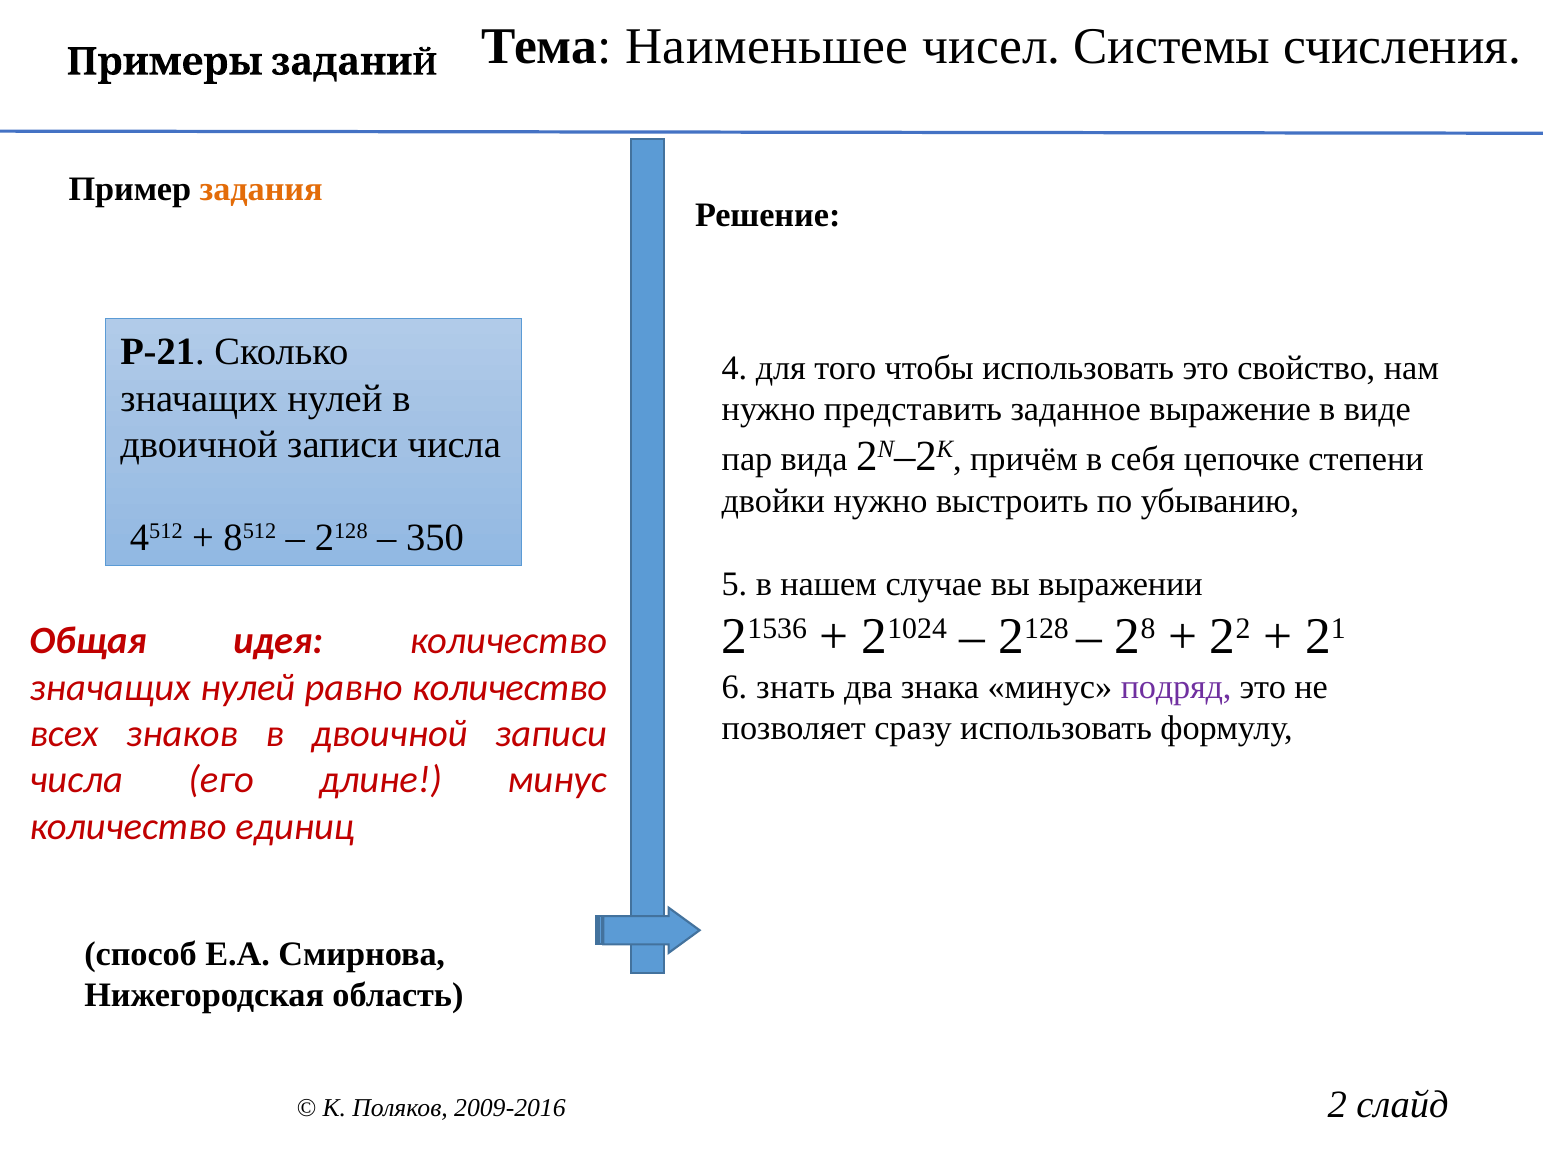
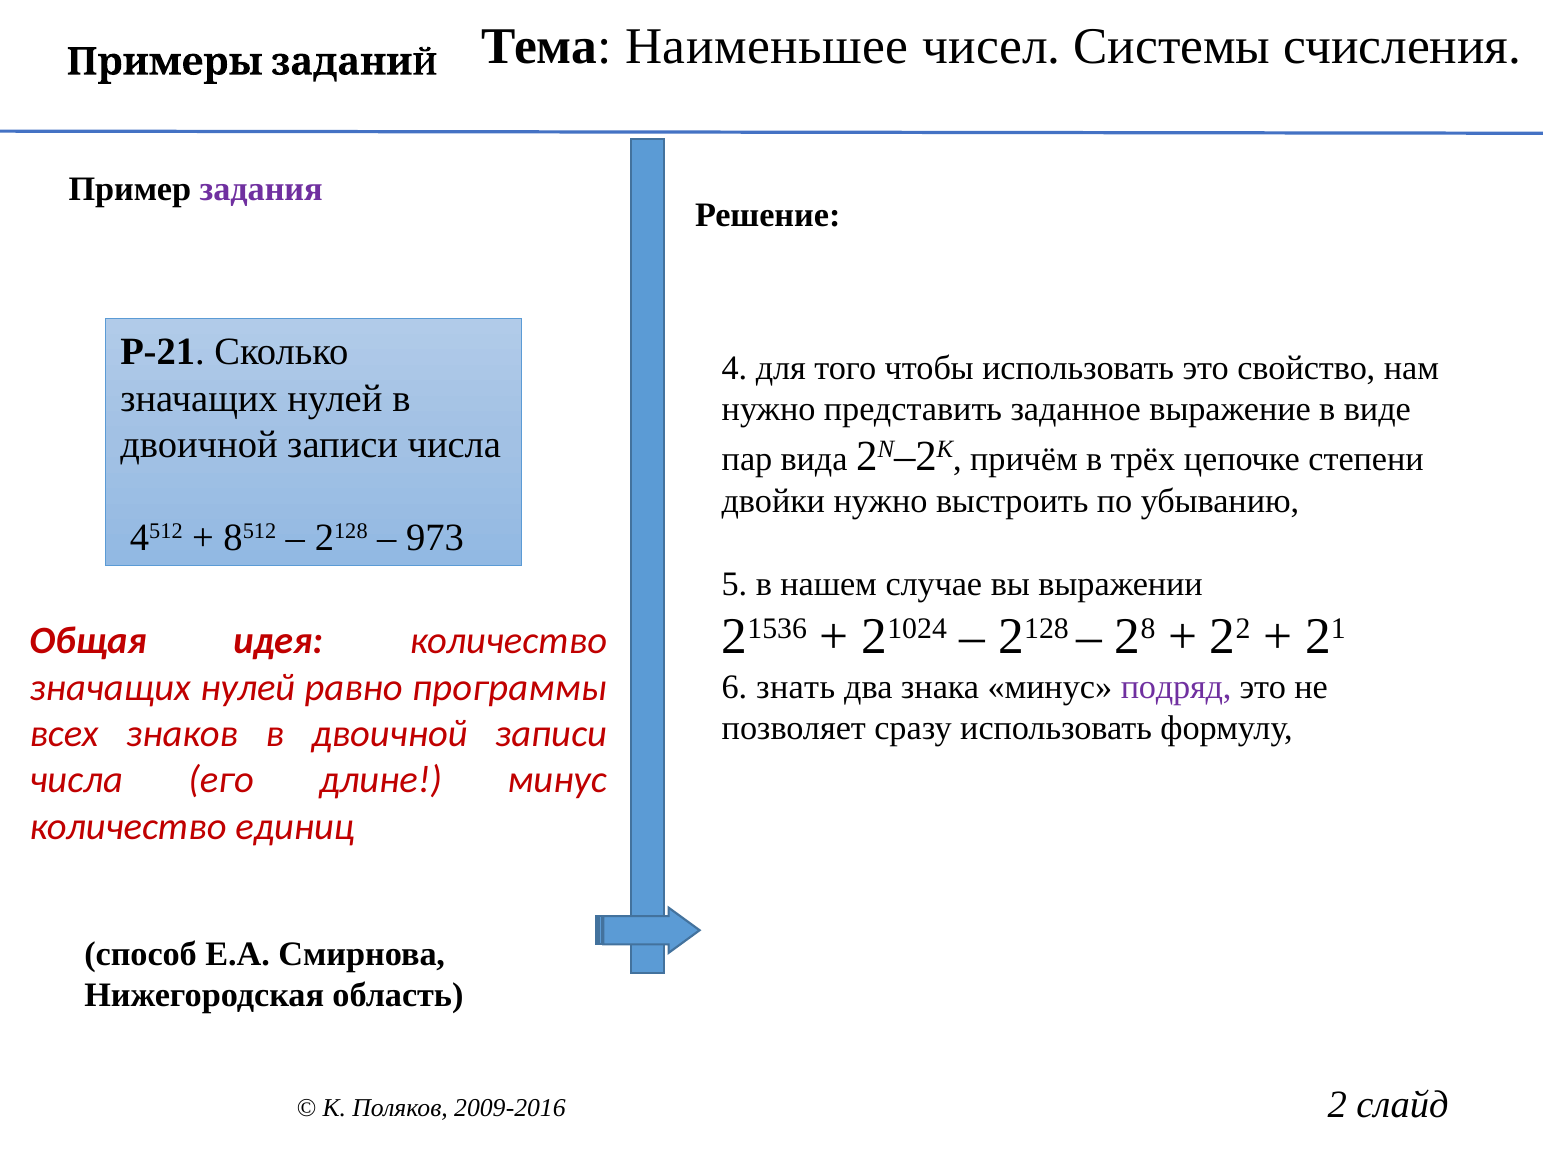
задания colour: orange -> purple
себя: себя -> трёх
350: 350 -> 973
равно количество: количество -> программы
